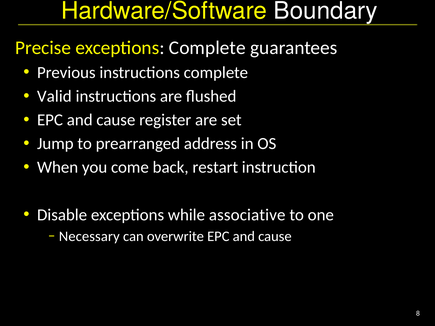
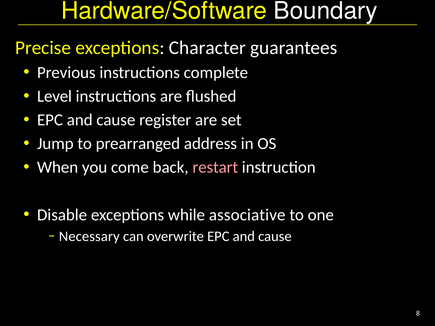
exceptions Complete: Complete -> Character
Valid: Valid -> Level
restart colour: white -> pink
